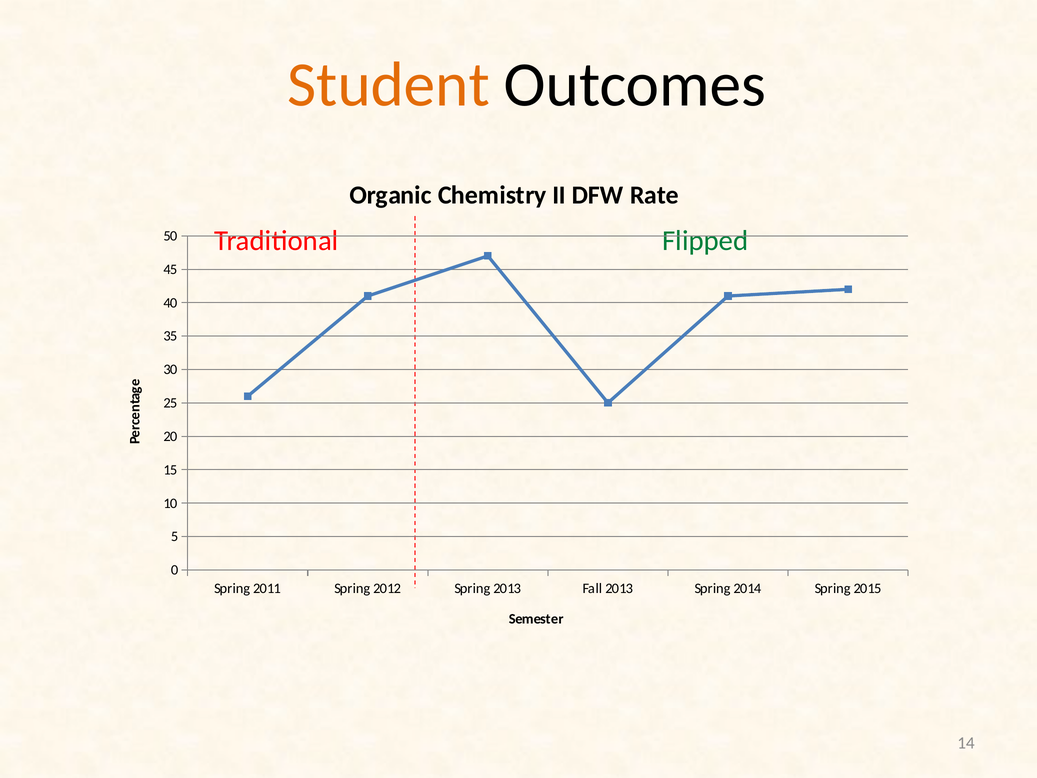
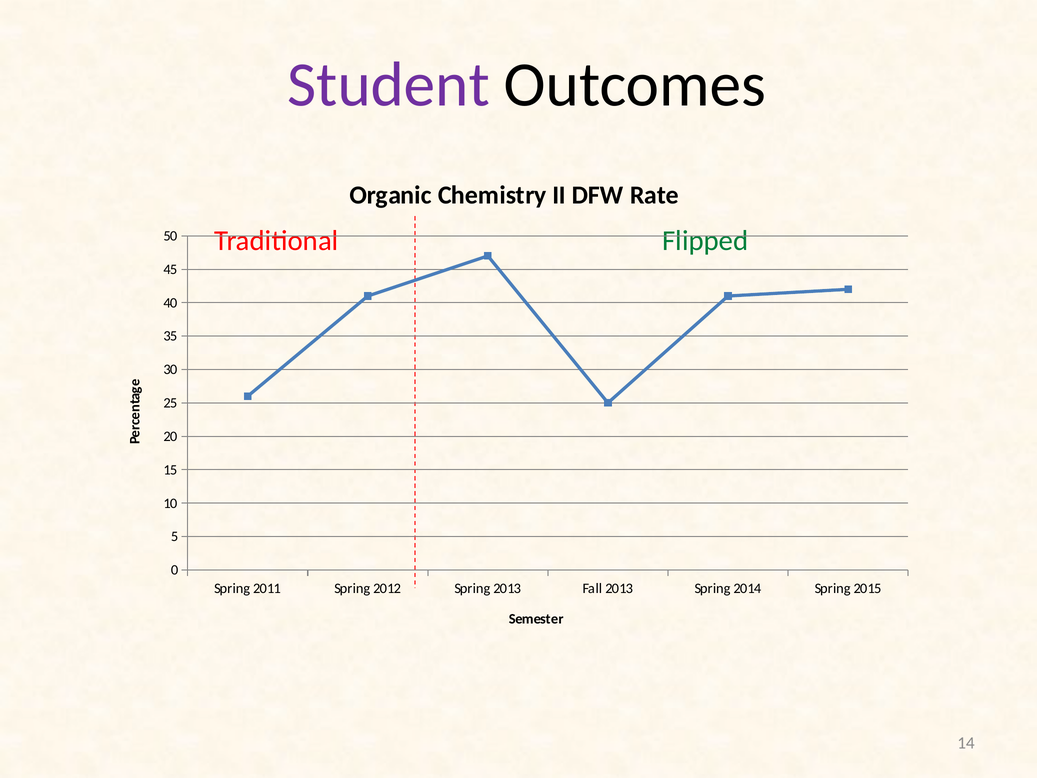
Student colour: orange -> purple
